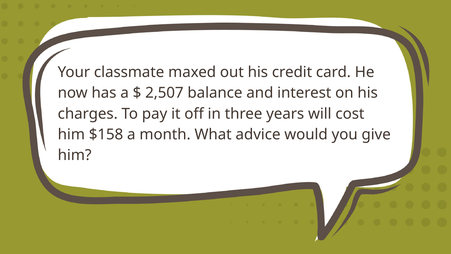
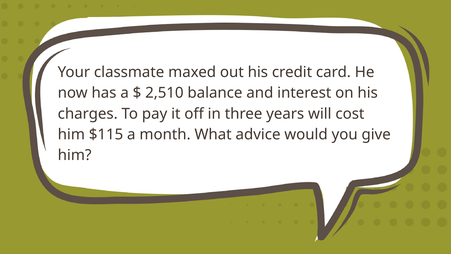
2,507: 2,507 -> 2,510
$158: $158 -> $115
